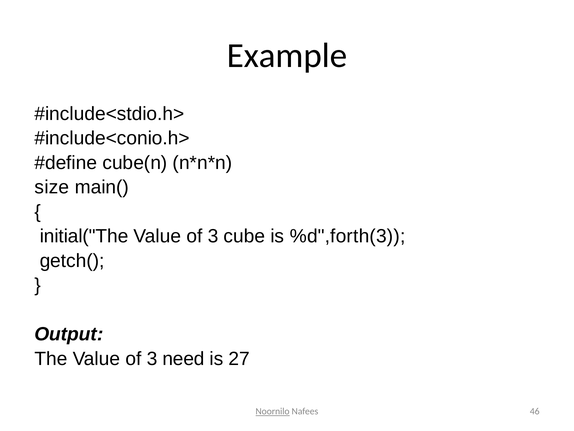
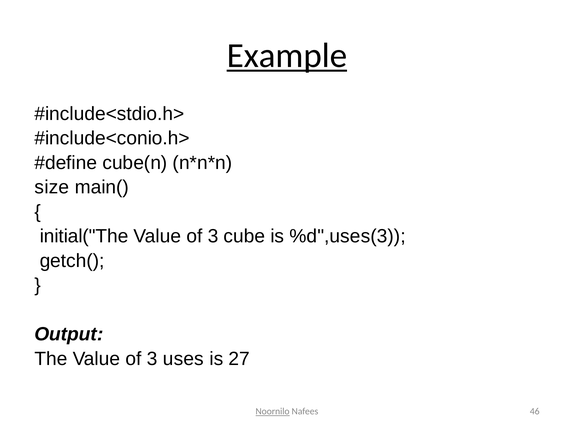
Example underline: none -> present
%d",forth(3: %d",forth(3 -> %d",uses(3
need: need -> uses
